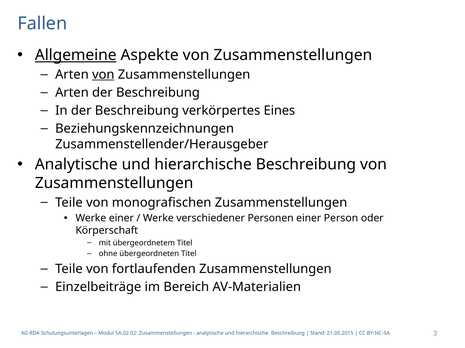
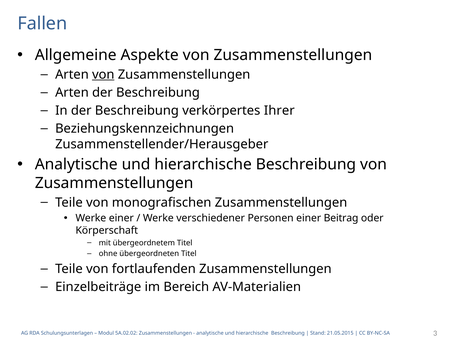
Allgemeine underline: present -> none
Eines: Eines -> Ihrer
Person: Person -> Beitrag
